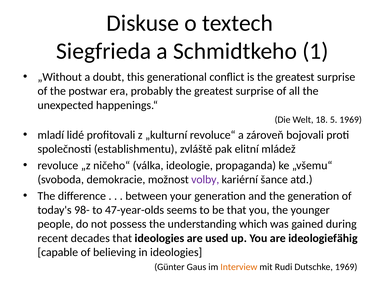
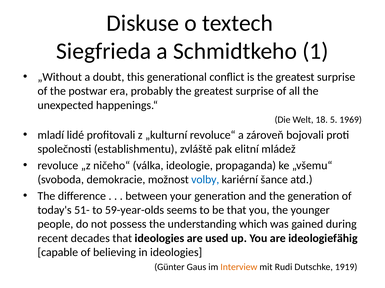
volby colour: purple -> blue
98-: 98- -> 51-
47-year-olds: 47-year-olds -> 59-year-olds
Dutschke 1969: 1969 -> 1919
